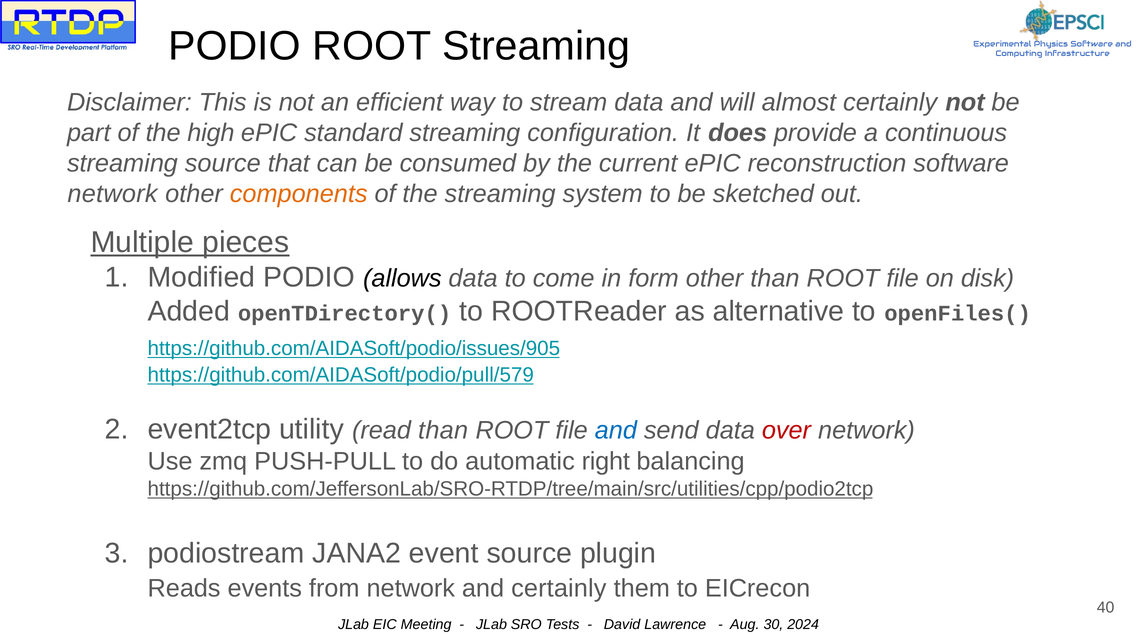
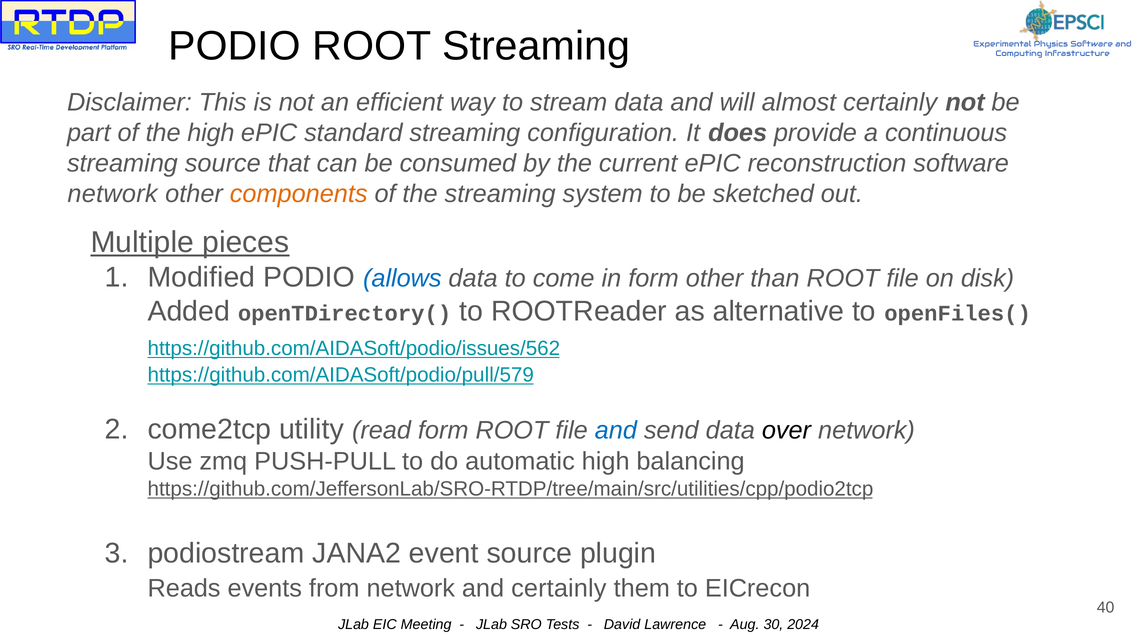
allows colour: black -> blue
https://github.com/AIDASoft/podio/issues/905: https://github.com/AIDASoft/podio/issues/905 -> https://github.com/AIDASoft/podio/issues/562
event2tcp: event2tcp -> come2tcp
read than: than -> form
over colour: red -> black
automatic right: right -> high
